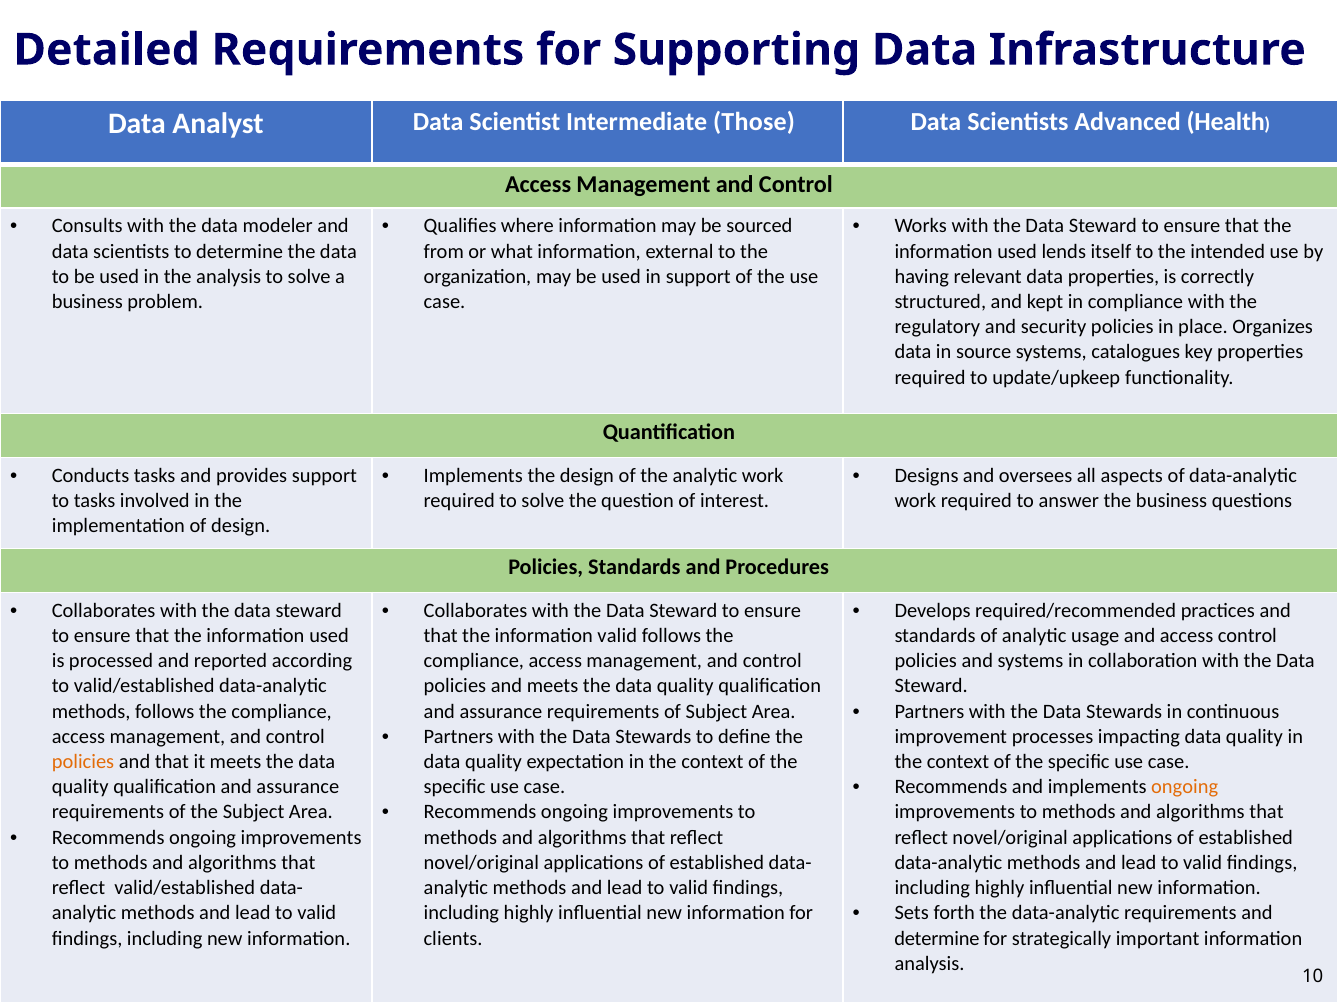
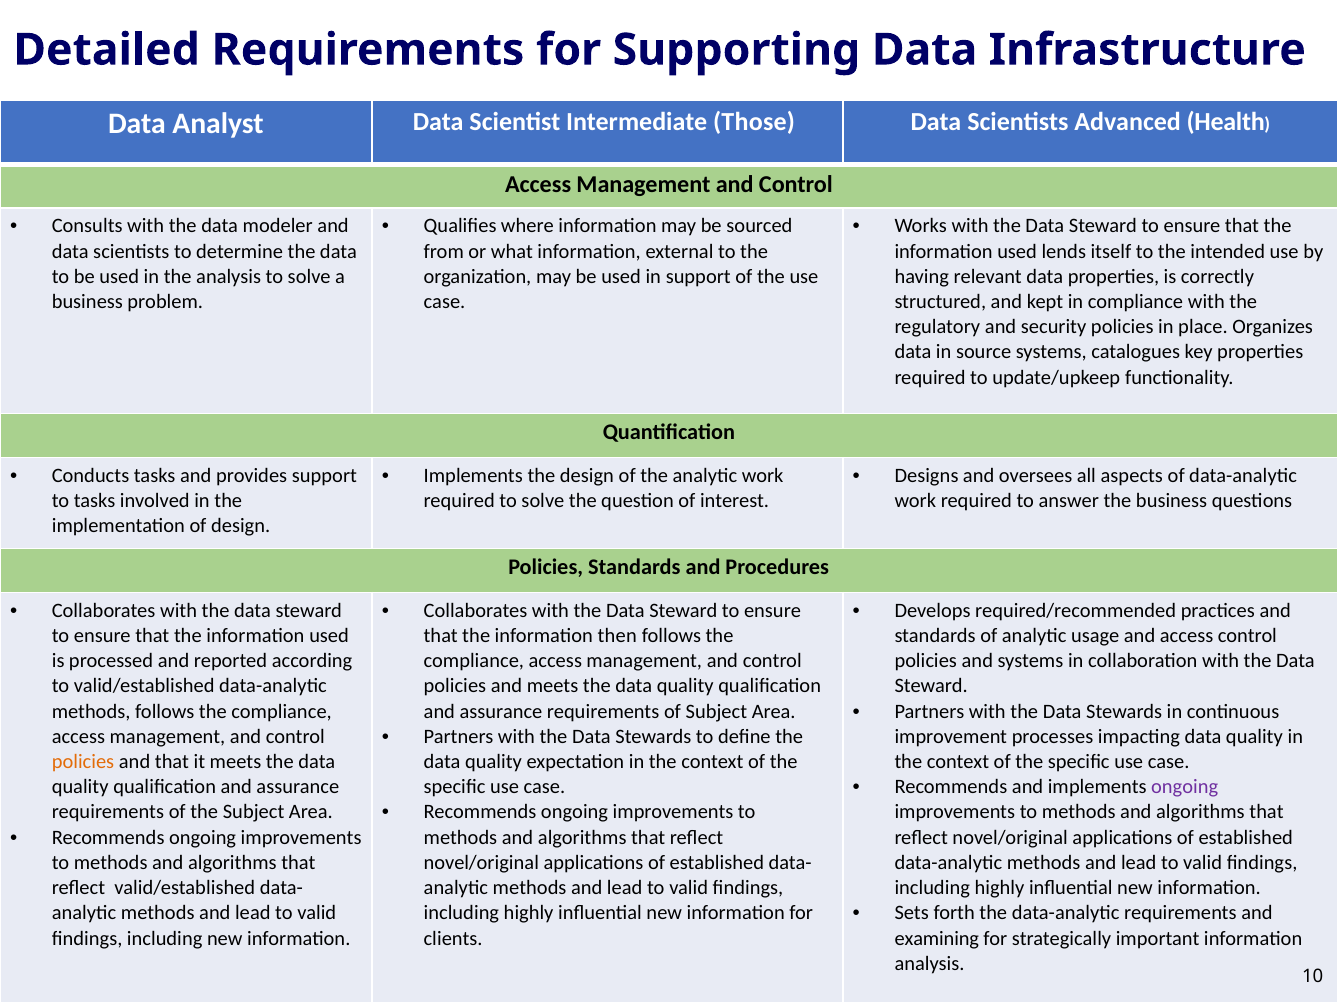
information valid: valid -> then
ongoing at (1185, 787) colour: orange -> purple
determine at (937, 939): determine -> examining
